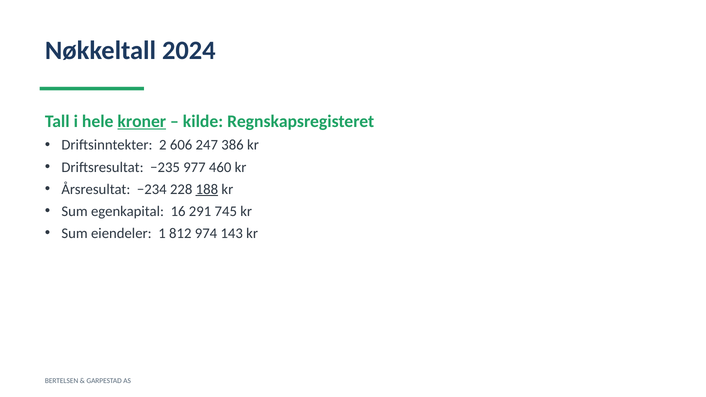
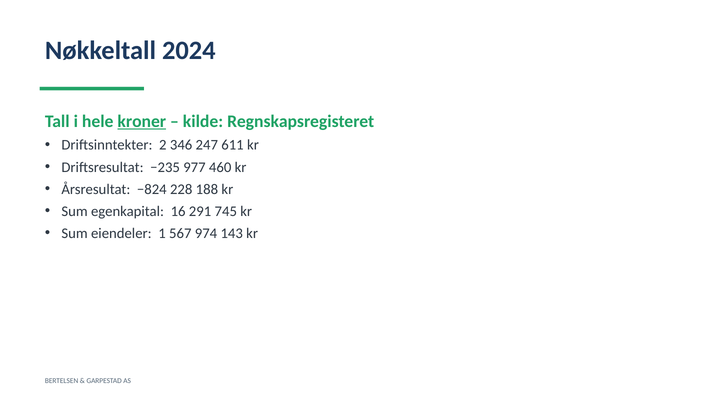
606: 606 -> 346
386: 386 -> 611
−234: −234 -> −824
188 underline: present -> none
812: 812 -> 567
